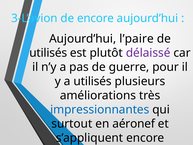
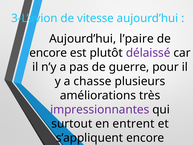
de encore: encore -> vitesse
utilisés at (48, 53): utilisés -> encore
a utilisés: utilisés -> chasse
impressionnantes colour: blue -> purple
aéronef: aéronef -> entrent
